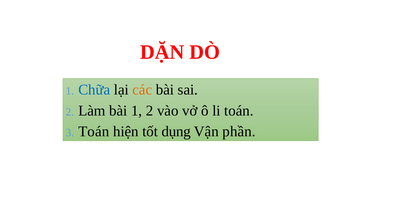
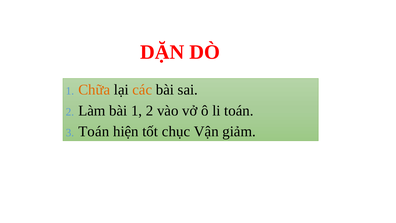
Chữa colour: blue -> orange
dụng: dụng -> chục
phần: phần -> giảm
